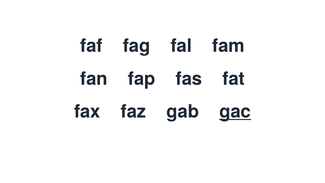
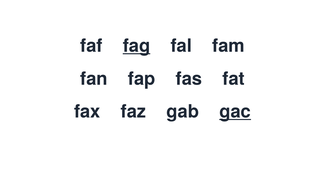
fag underline: none -> present
